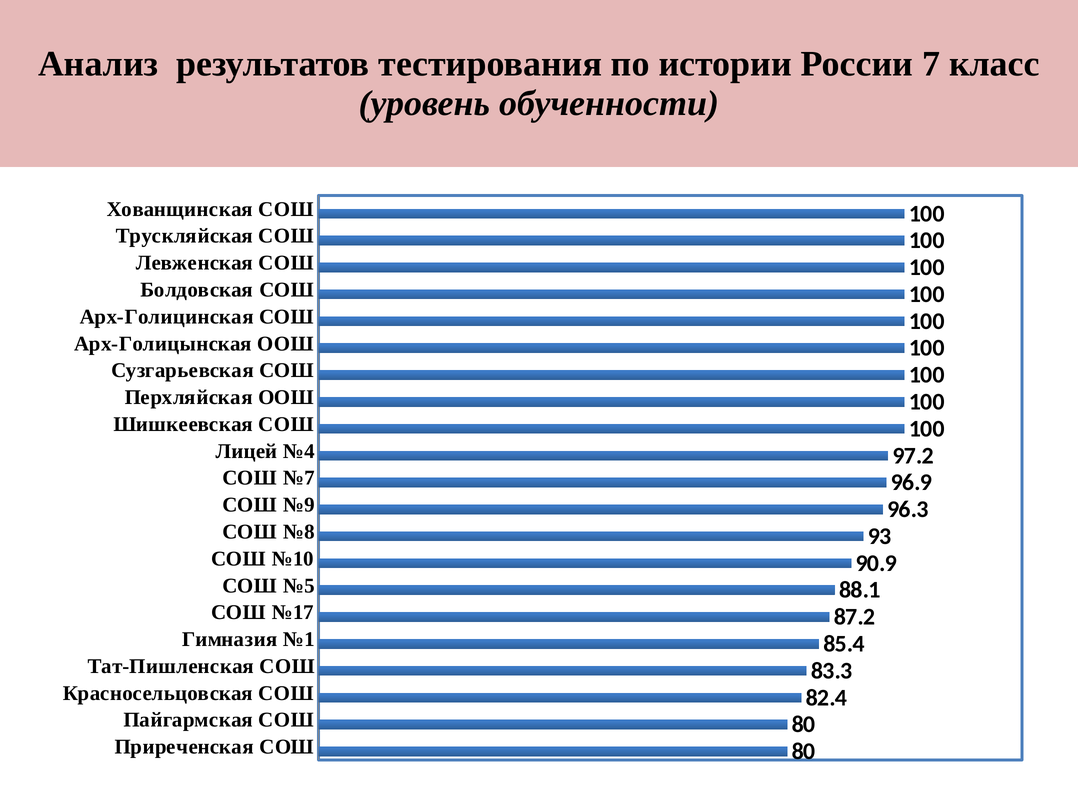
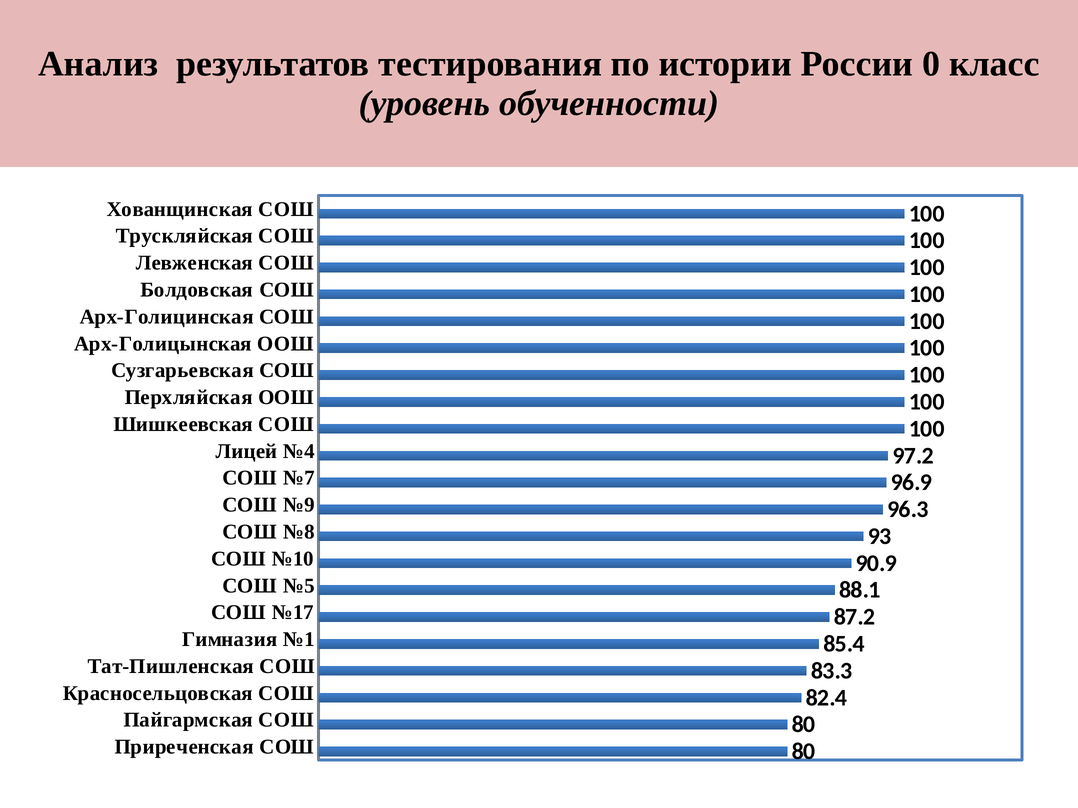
7: 7 -> 0
